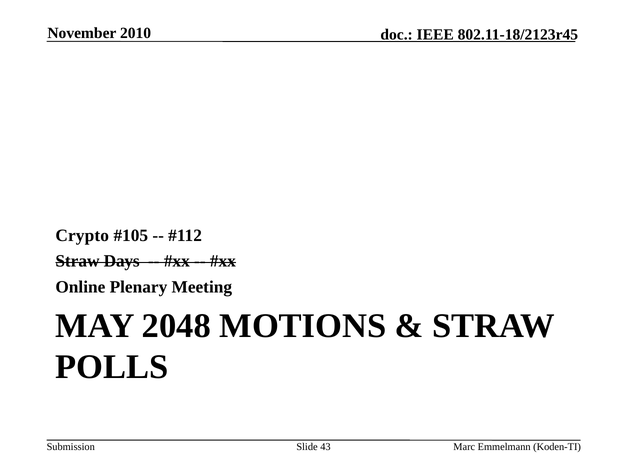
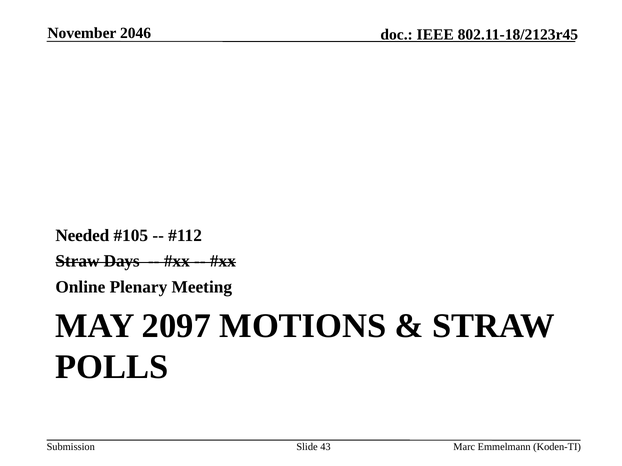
2010: 2010 -> 2046
Crypto: Crypto -> Needed
2048: 2048 -> 2097
